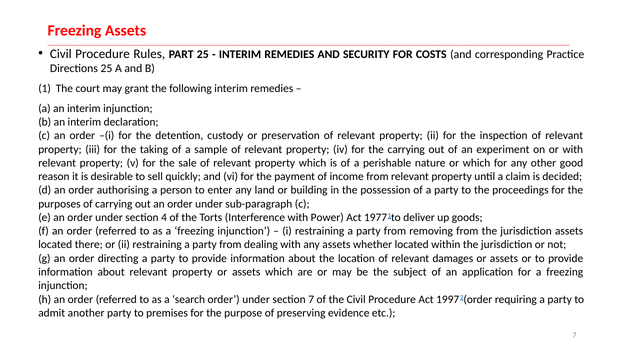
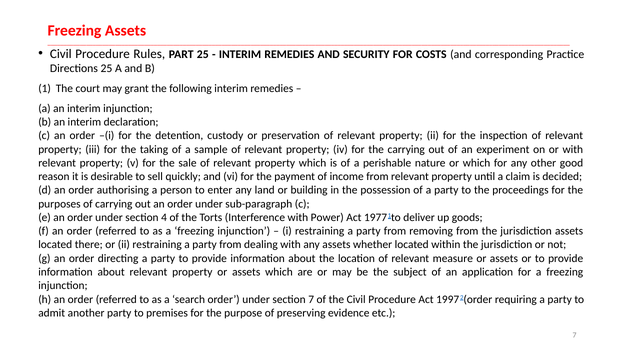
damages: damages -> measure
